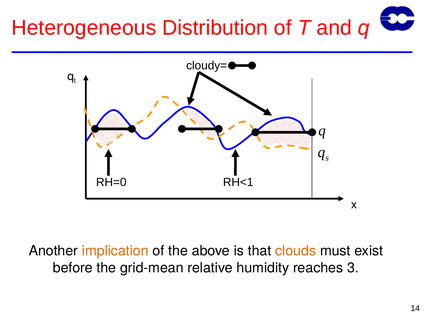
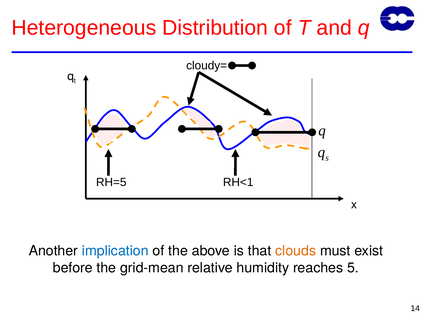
RH=0: RH=0 -> RH=5
implication colour: orange -> blue
3: 3 -> 5
